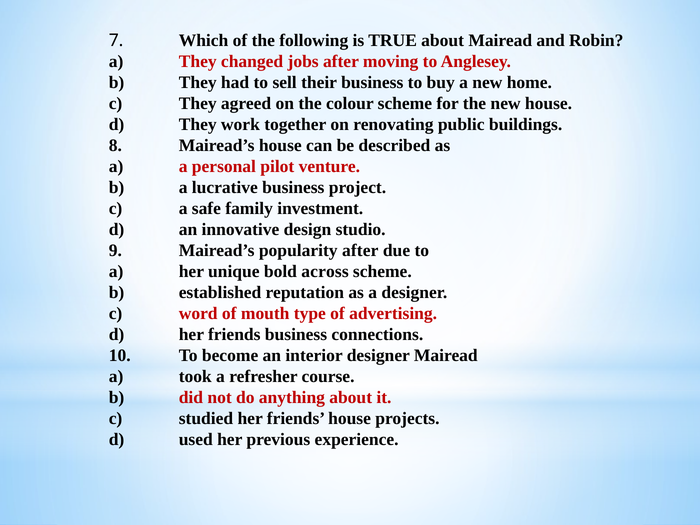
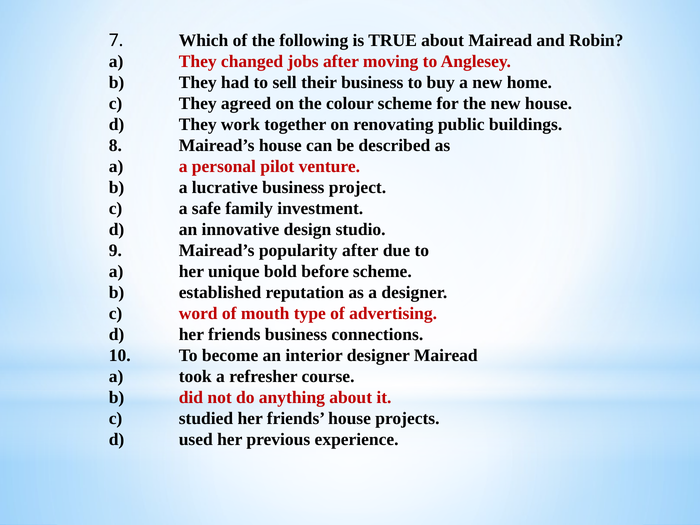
across: across -> before
